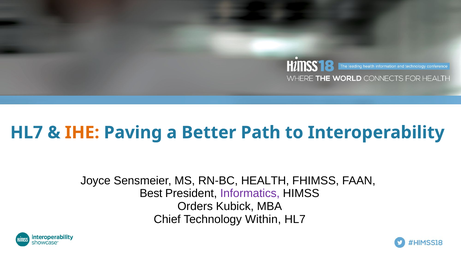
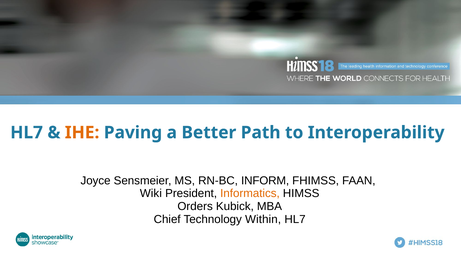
HEALTH: HEALTH -> INFORM
Best: Best -> Wiki
Informatics colour: purple -> orange
